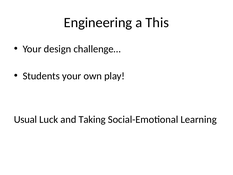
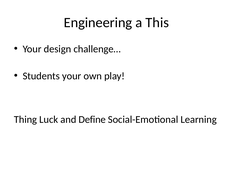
Usual: Usual -> Thing
Taking: Taking -> Define
